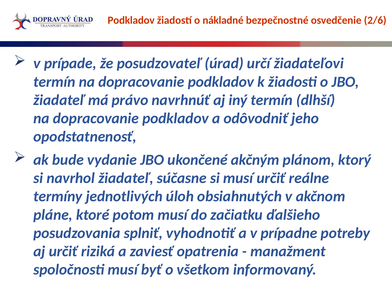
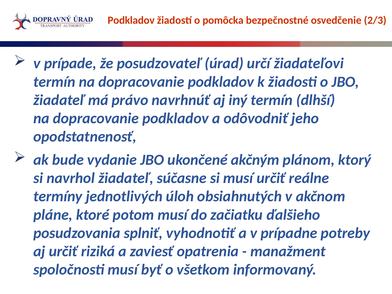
nákladné: nákladné -> pomôcka
2/6: 2/6 -> 2/3
